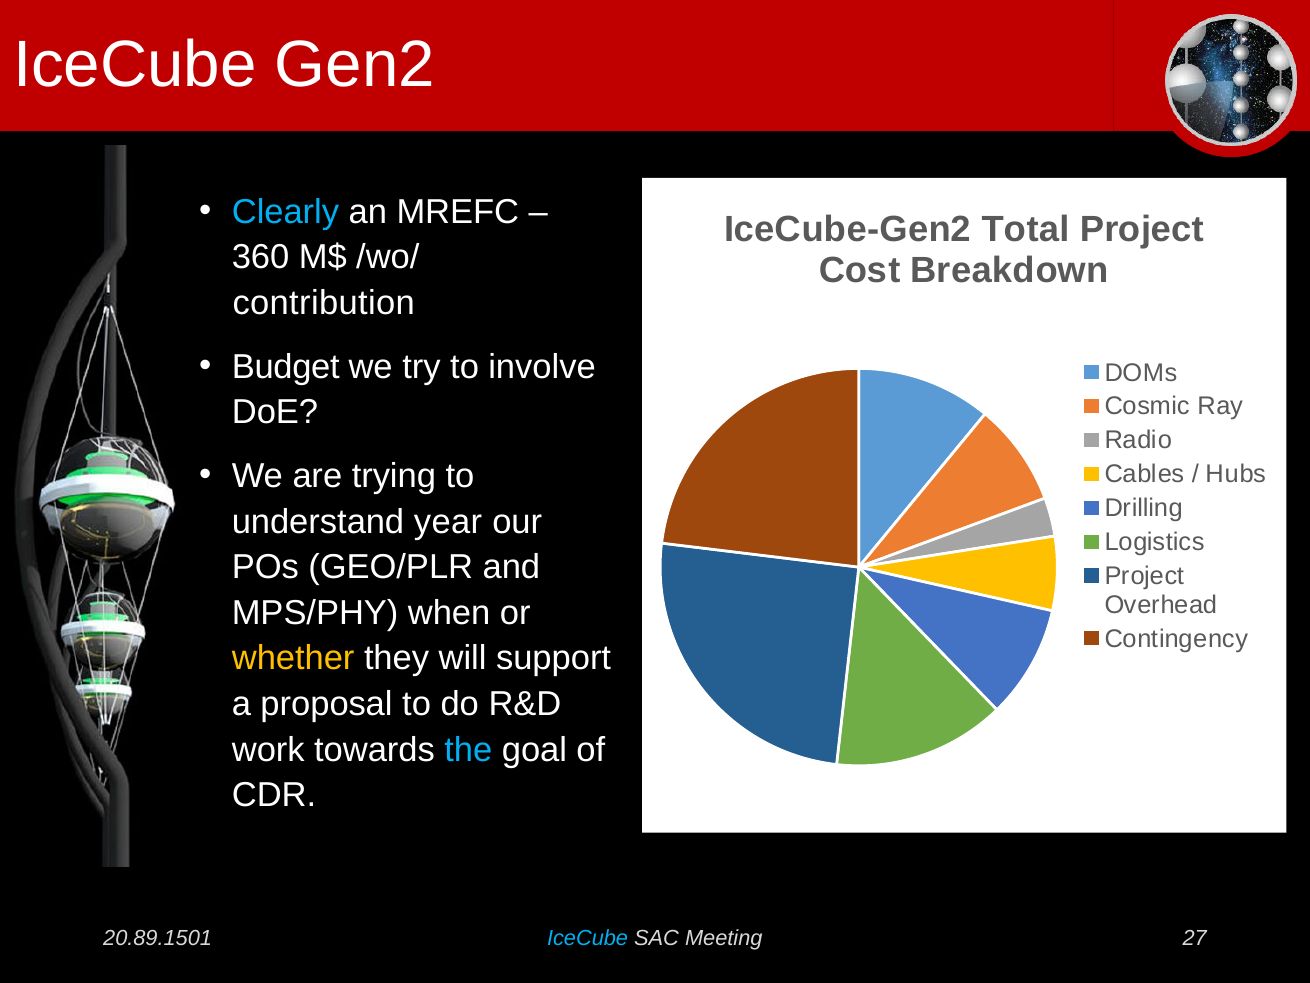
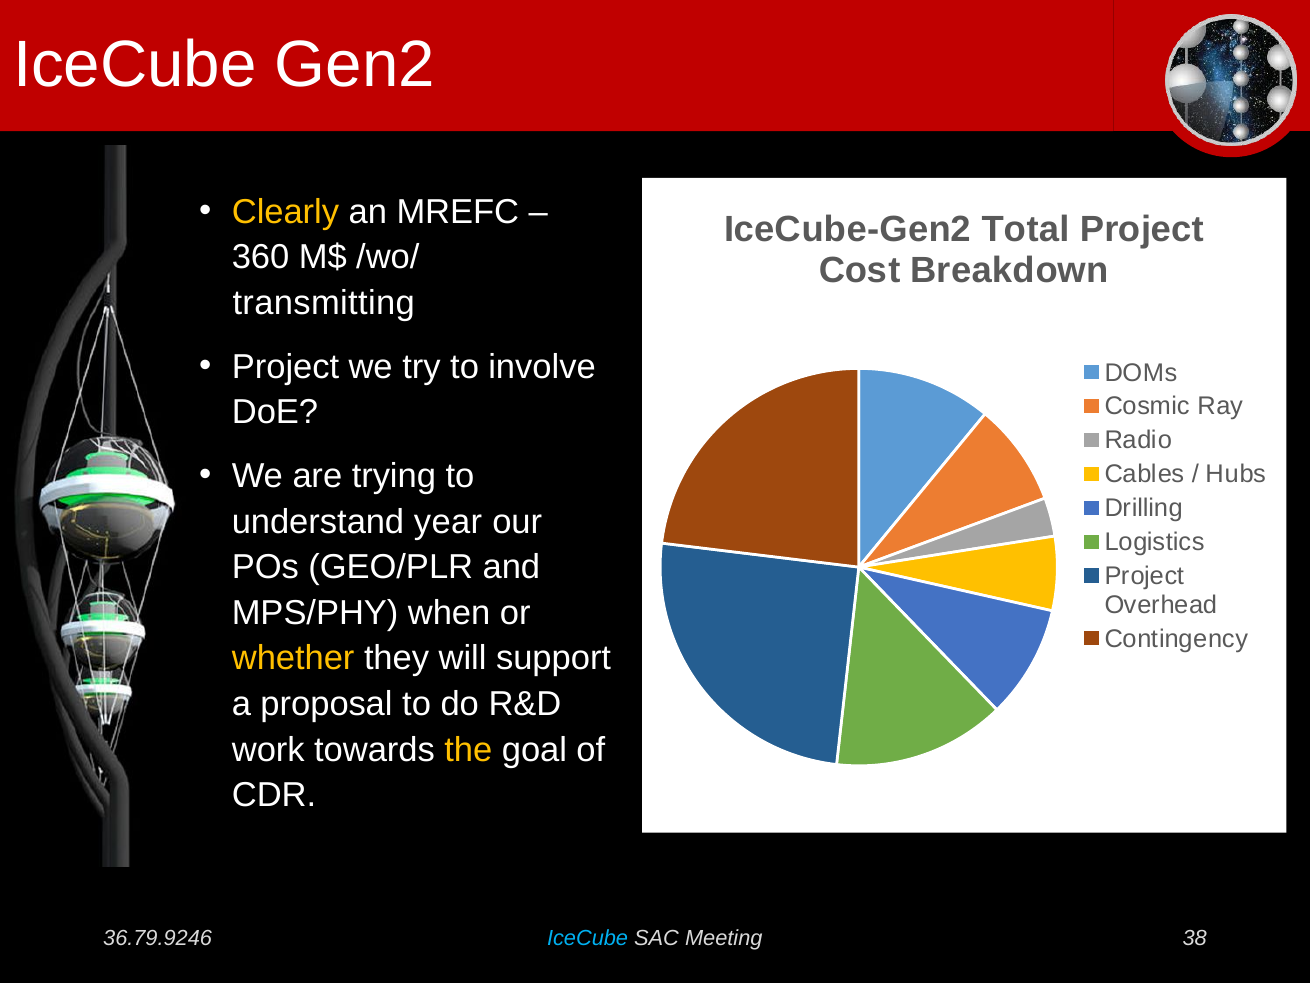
Clearly colour: light blue -> yellow
contribution: contribution -> transmitting
Budget at (286, 366): Budget -> Project
the colour: light blue -> yellow
20.89.1501: 20.89.1501 -> 36.79.9246
27: 27 -> 38
